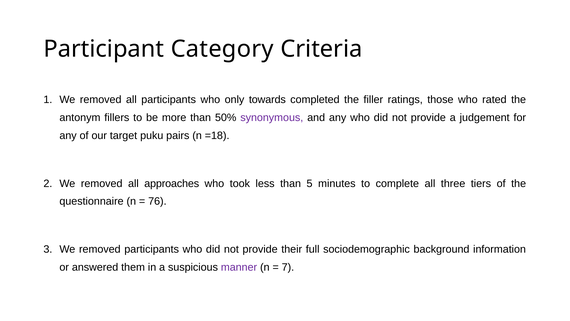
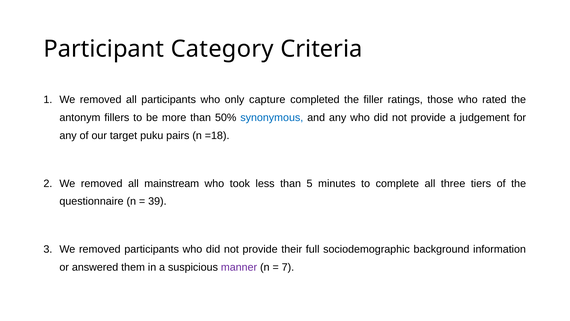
towards: towards -> capture
synonymous colour: purple -> blue
approaches: approaches -> mainstream
76: 76 -> 39
